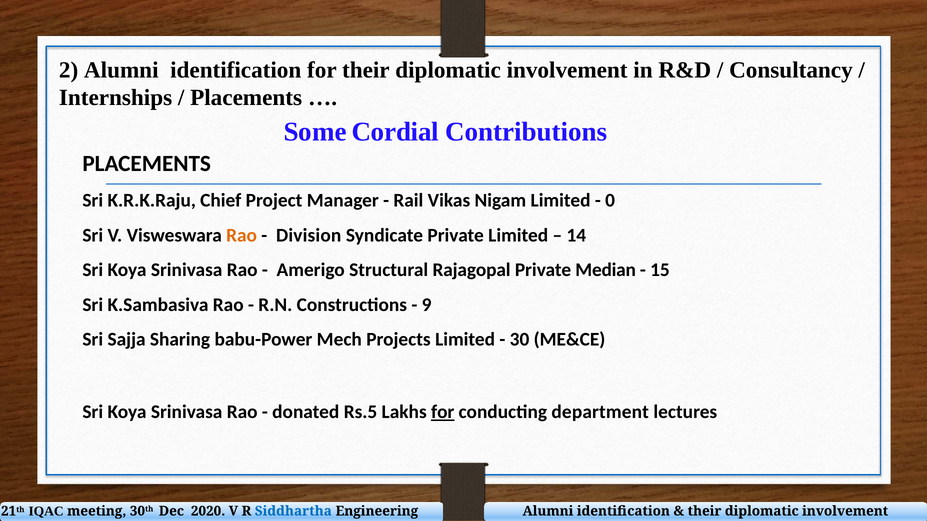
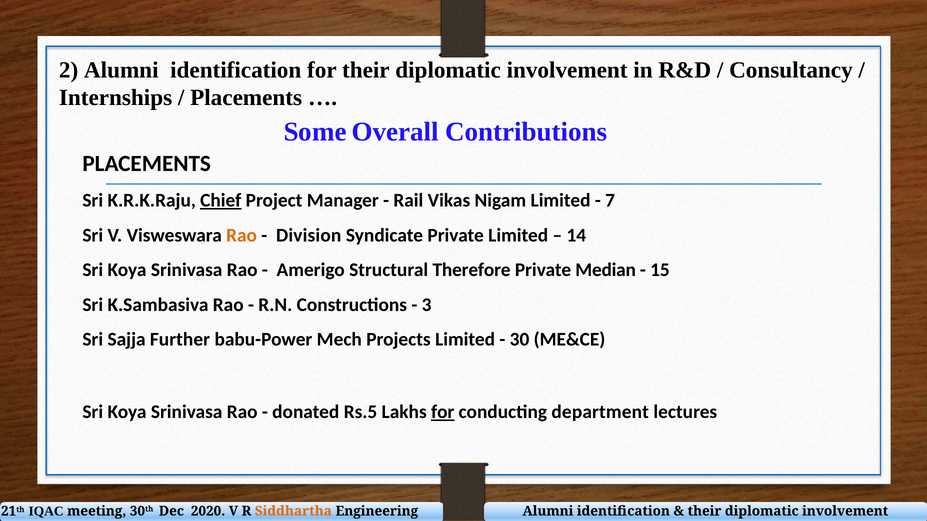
Cordial: Cordial -> Overall
Chief underline: none -> present
0: 0 -> 7
Rajagopal: Rajagopal -> Therefore
9: 9 -> 3
Sharing: Sharing -> Further
Siddhartha colour: blue -> orange
